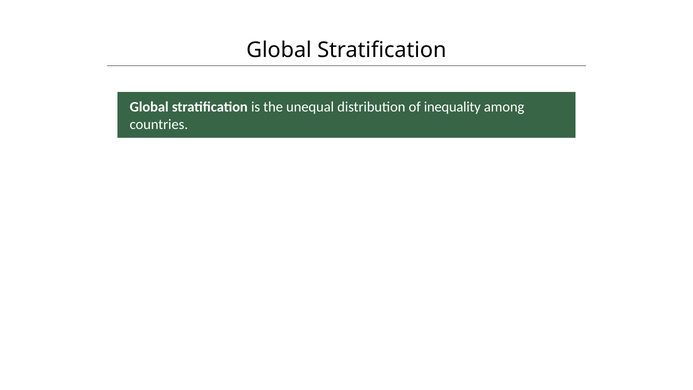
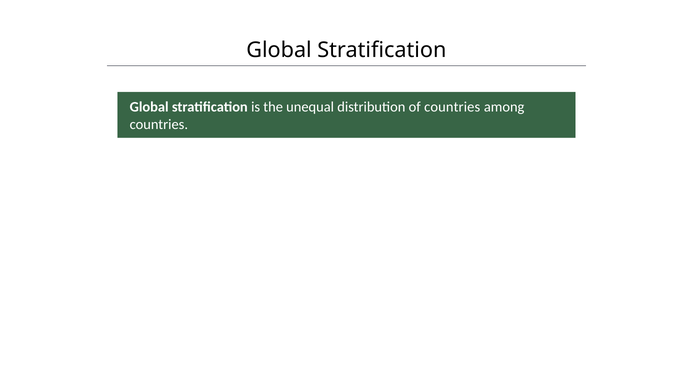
of inequality: inequality -> countries
